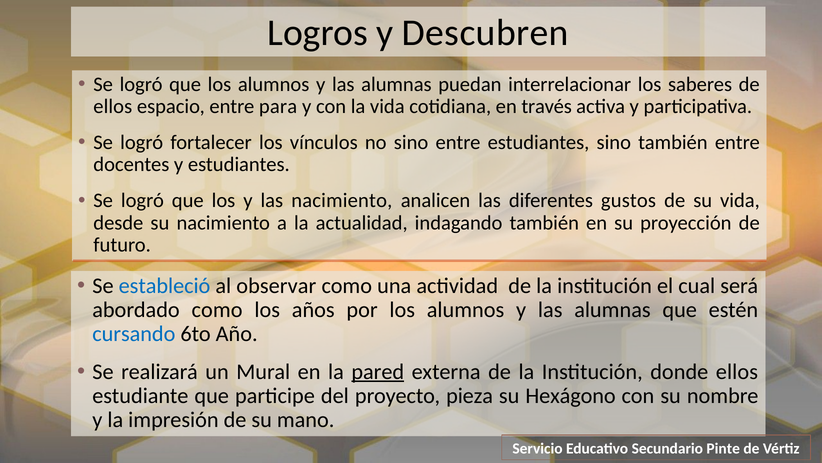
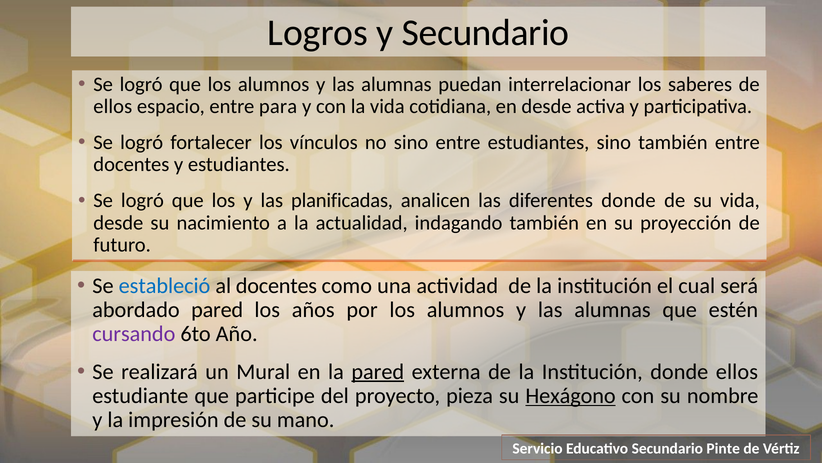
y Descubren: Descubren -> Secundario
en través: través -> desde
las nacimiento: nacimiento -> planificadas
diferentes gustos: gustos -> donde
al observar: observar -> docentes
abordado como: como -> pared
cursando colour: blue -> purple
Hexágono underline: none -> present
